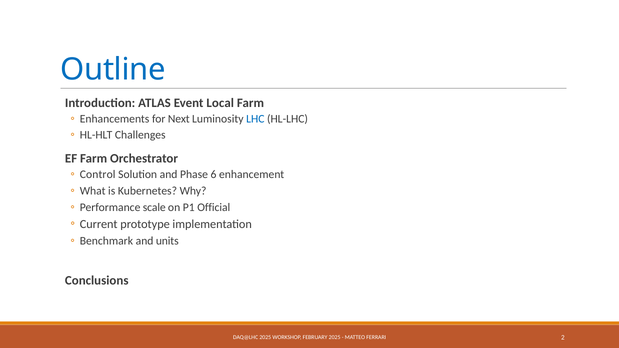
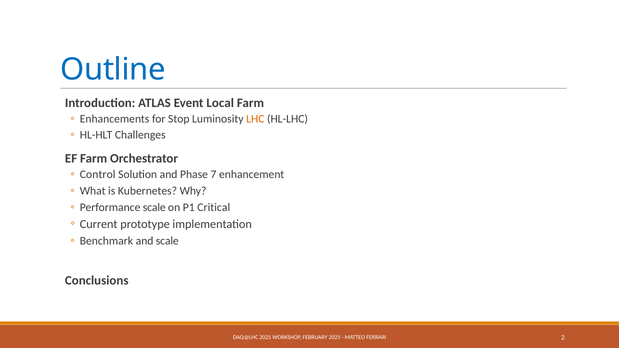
Next: Next -> Stop
LHC colour: blue -> orange
6: 6 -> 7
Official: Official -> Critical
and units: units -> scale
